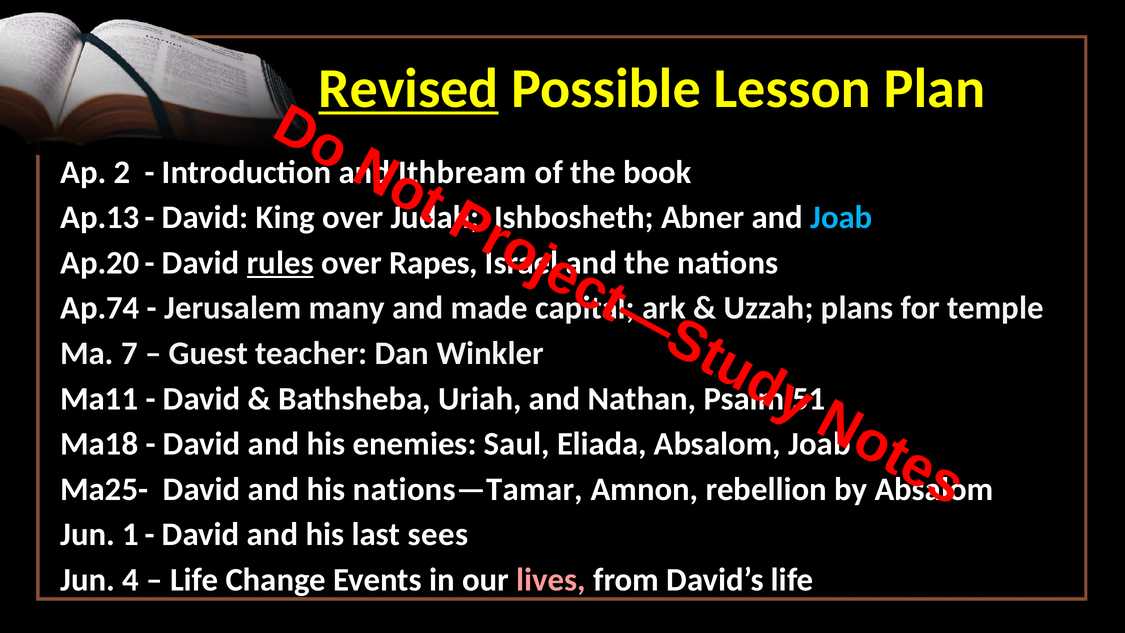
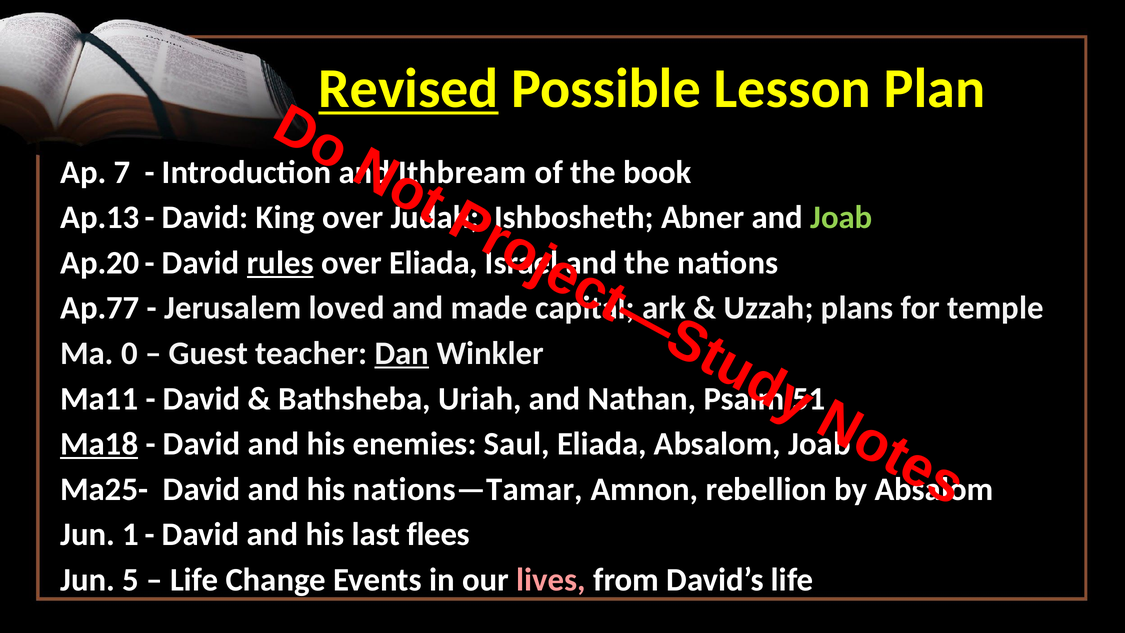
2: 2 -> 7
Joab at (841, 218) colour: light blue -> light green
over Rapes: Rapes -> Eliada
Ap.74: Ap.74 -> Ap.77
many: many -> loved
7: 7 -> 0
Dan underline: none -> present
Ma18 underline: none -> present
sees: sees -> flees
4: 4 -> 5
